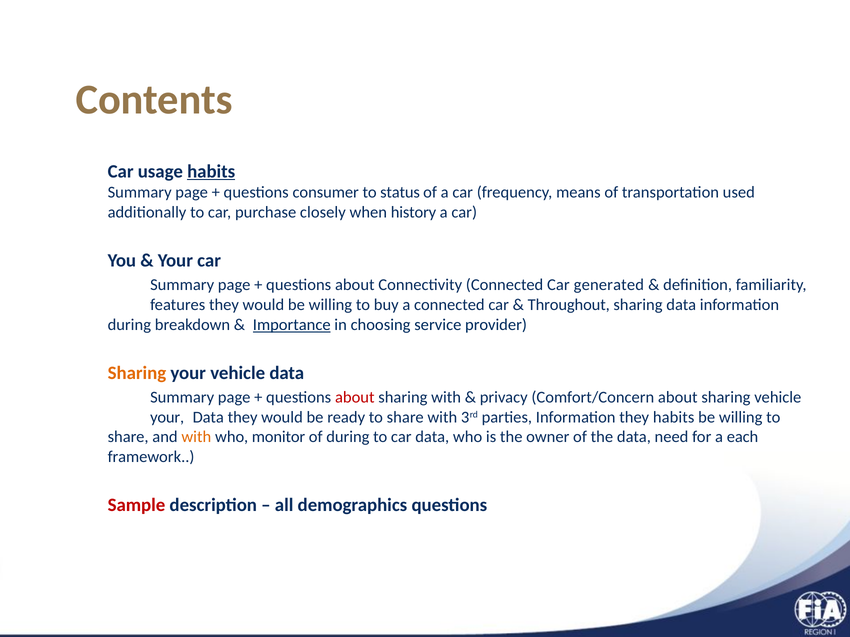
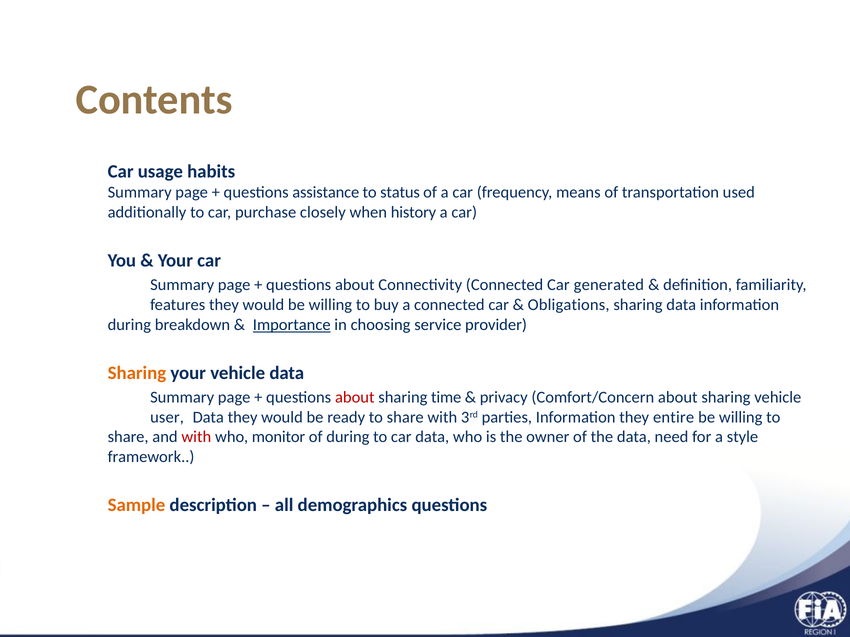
habits at (211, 172) underline: present -> none
consumer: consumer -> assistance
Throughout: Throughout -> Obligations
sharing with: with -> time
your at (167, 418): your -> user
they habits: habits -> entire
with at (196, 437) colour: orange -> red
each: each -> style
Sample colour: red -> orange
